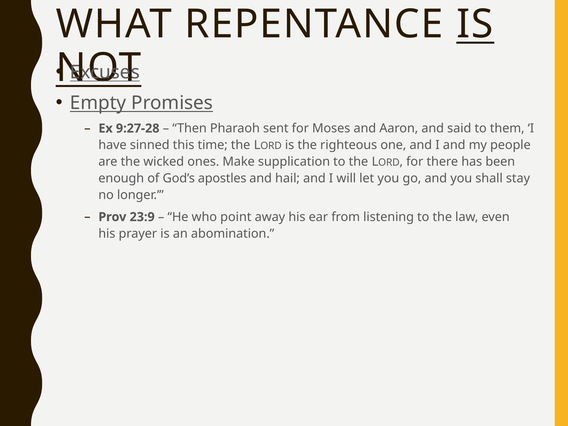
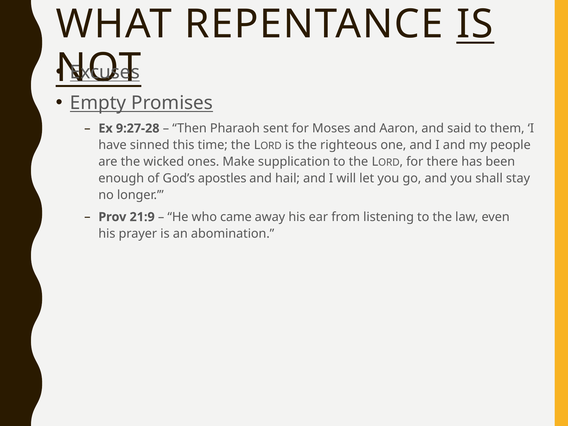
23:9: 23:9 -> 21:9
point: point -> came
